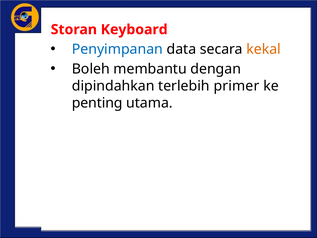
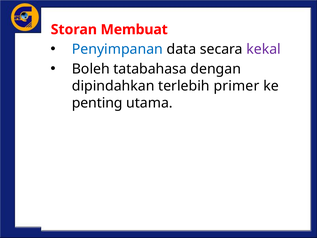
Keyboard: Keyboard -> Membuat
kekal colour: orange -> purple
membantu: membantu -> tatabahasa
